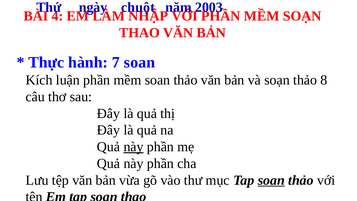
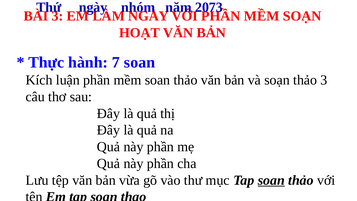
chuột: chuột -> nhóm
2003: 2003 -> 2073
BÀI 4: 4 -> 3
LÀM NHẬP: NHẬP -> NGÀY
THAO at (140, 33): THAO -> HOẠT
thảo 8: 8 -> 3
này at (134, 147) underline: present -> none
